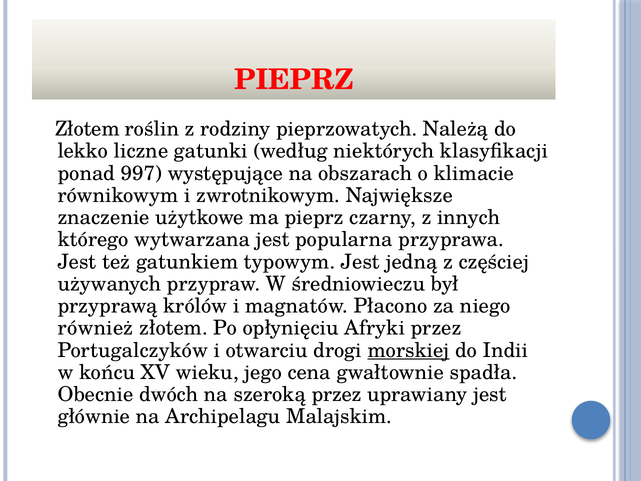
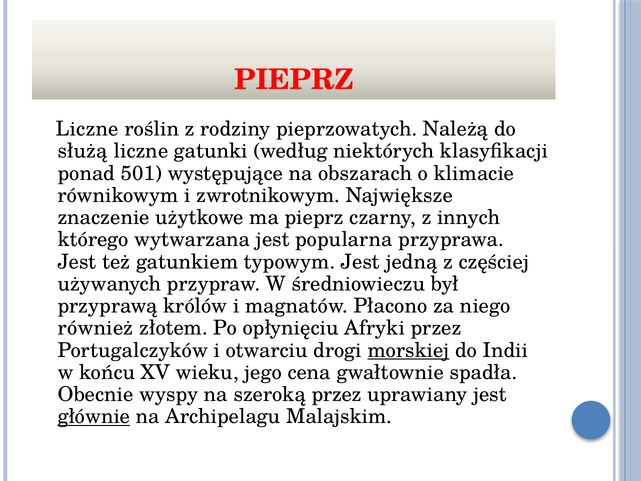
Złotem at (87, 129): Złotem -> Liczne
lekko: lekko -> służą
997: 997 -> 501
dwóch: dwóch -> wyspy
głównie underline: none -> present
